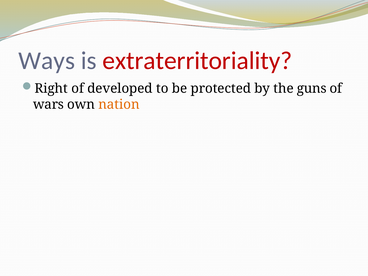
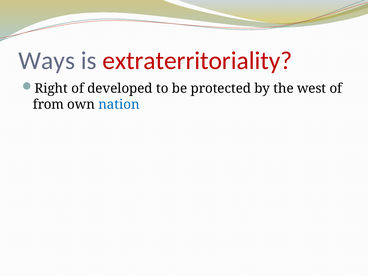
guns: guns -> west
wars: wars -> from
nation colour: orange -> blue
